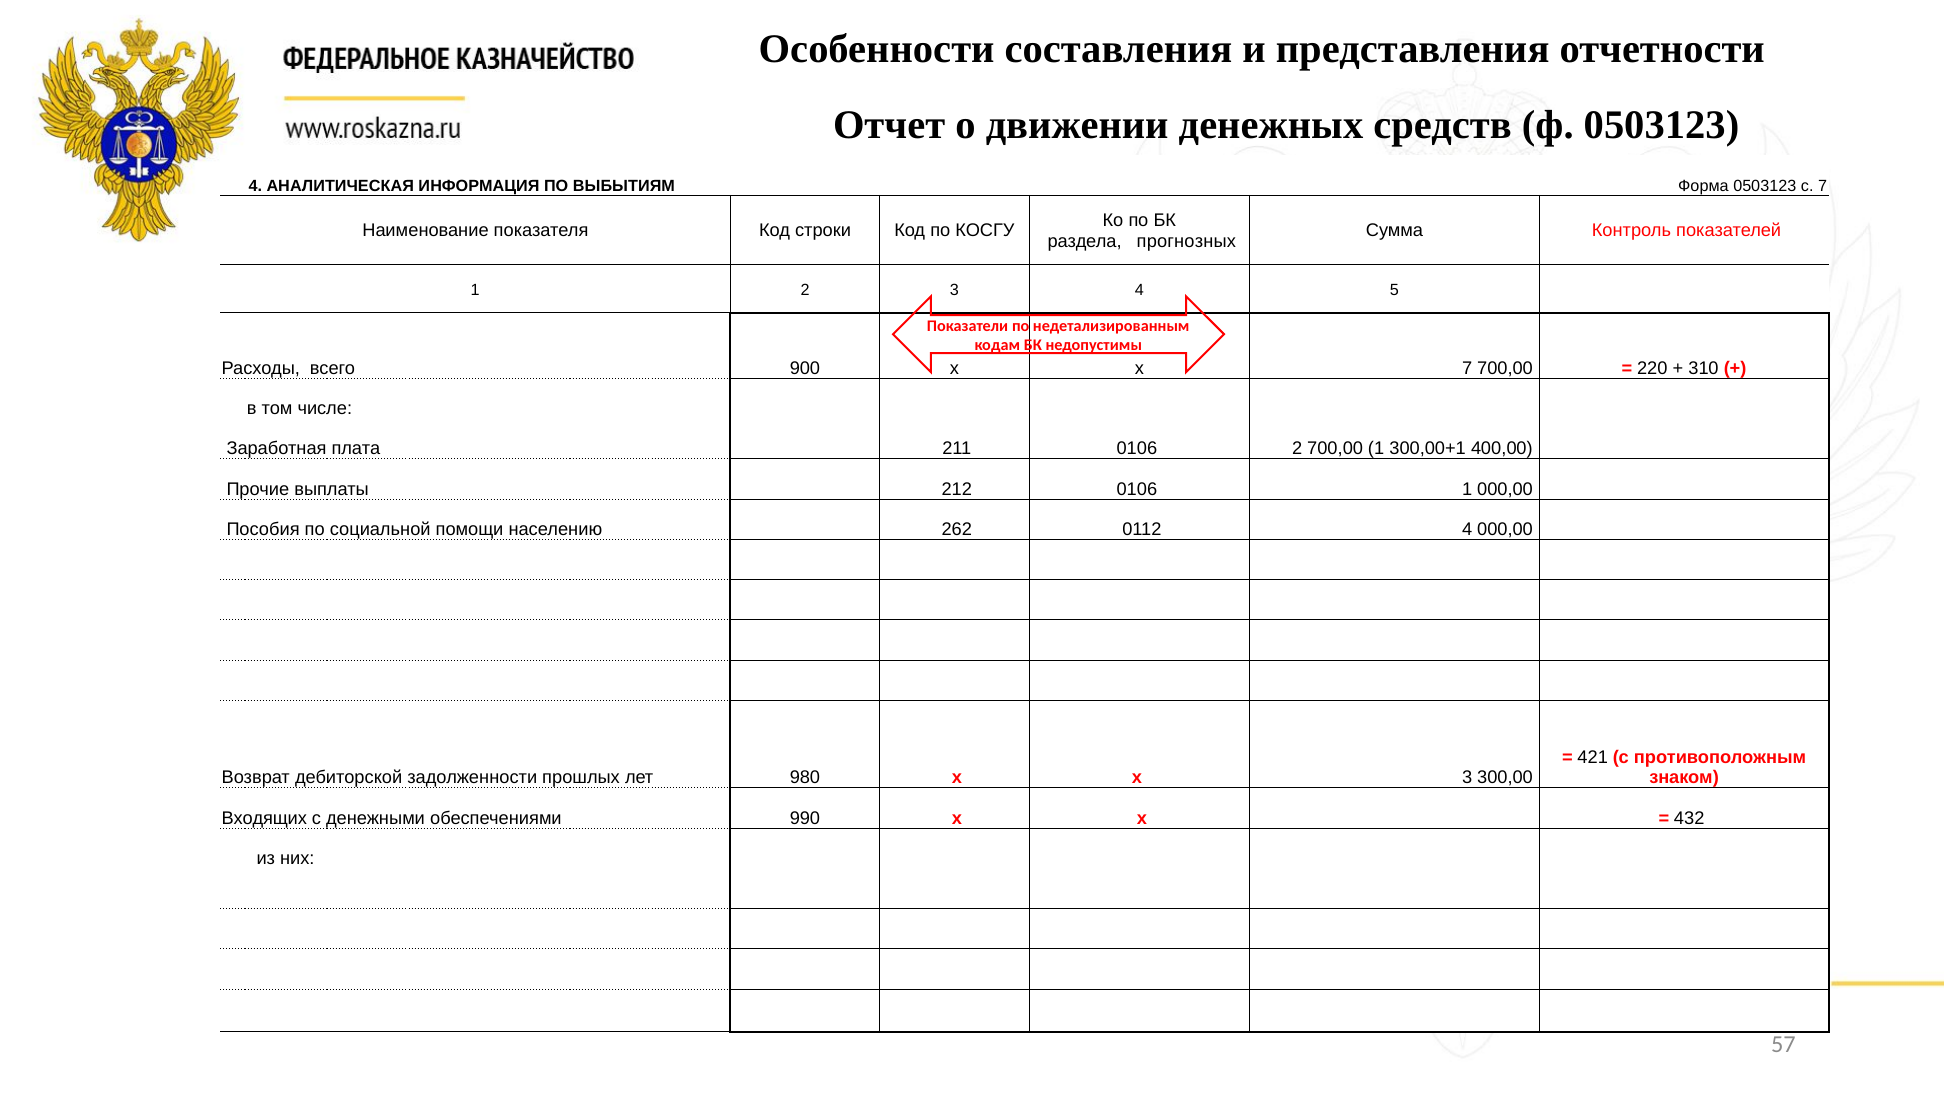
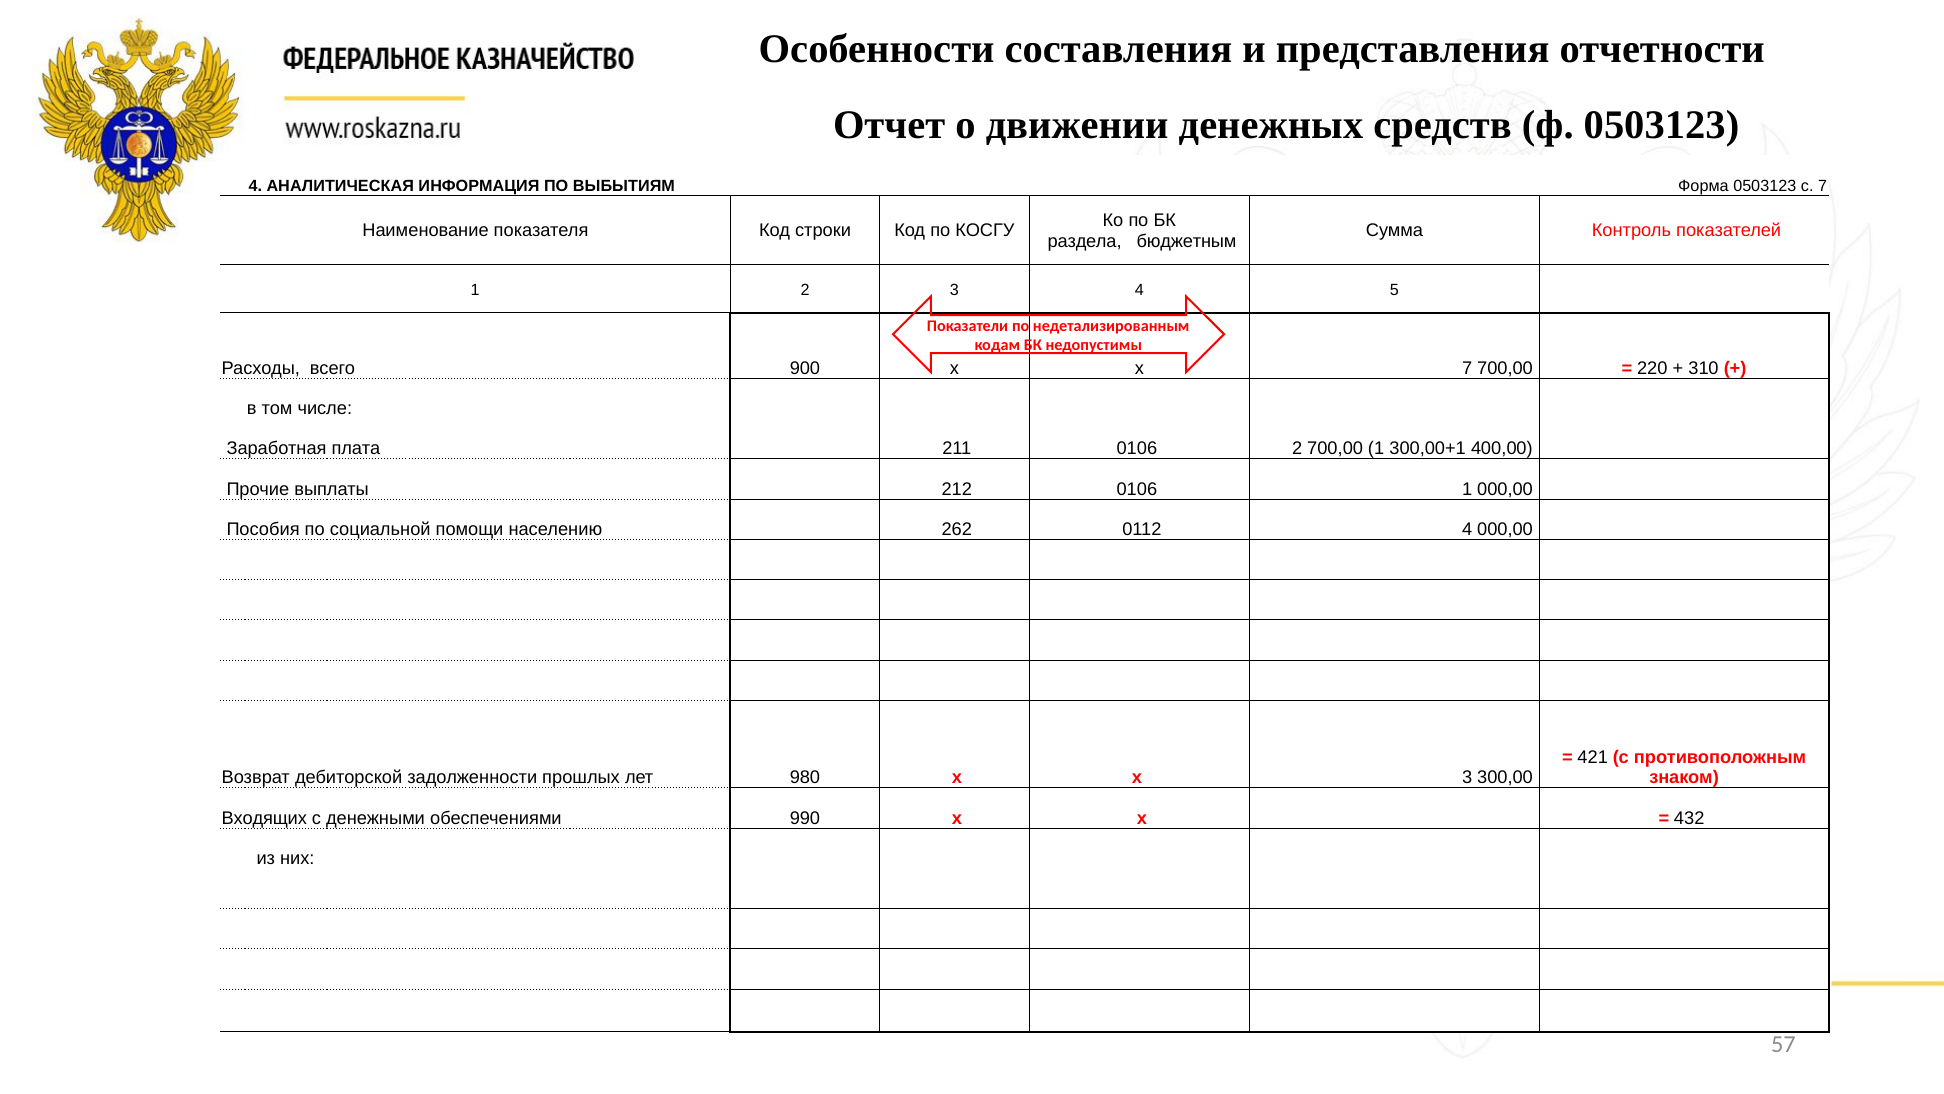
прогнозных: прогнозных -> бюджетным
